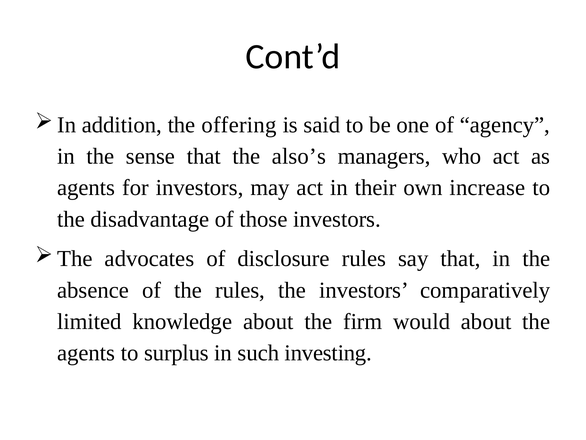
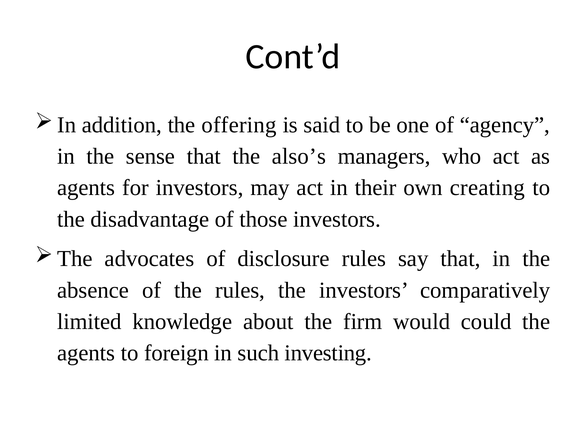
increase: increase -> creating
would about: about -> could
surplus: surplus -> foreign
